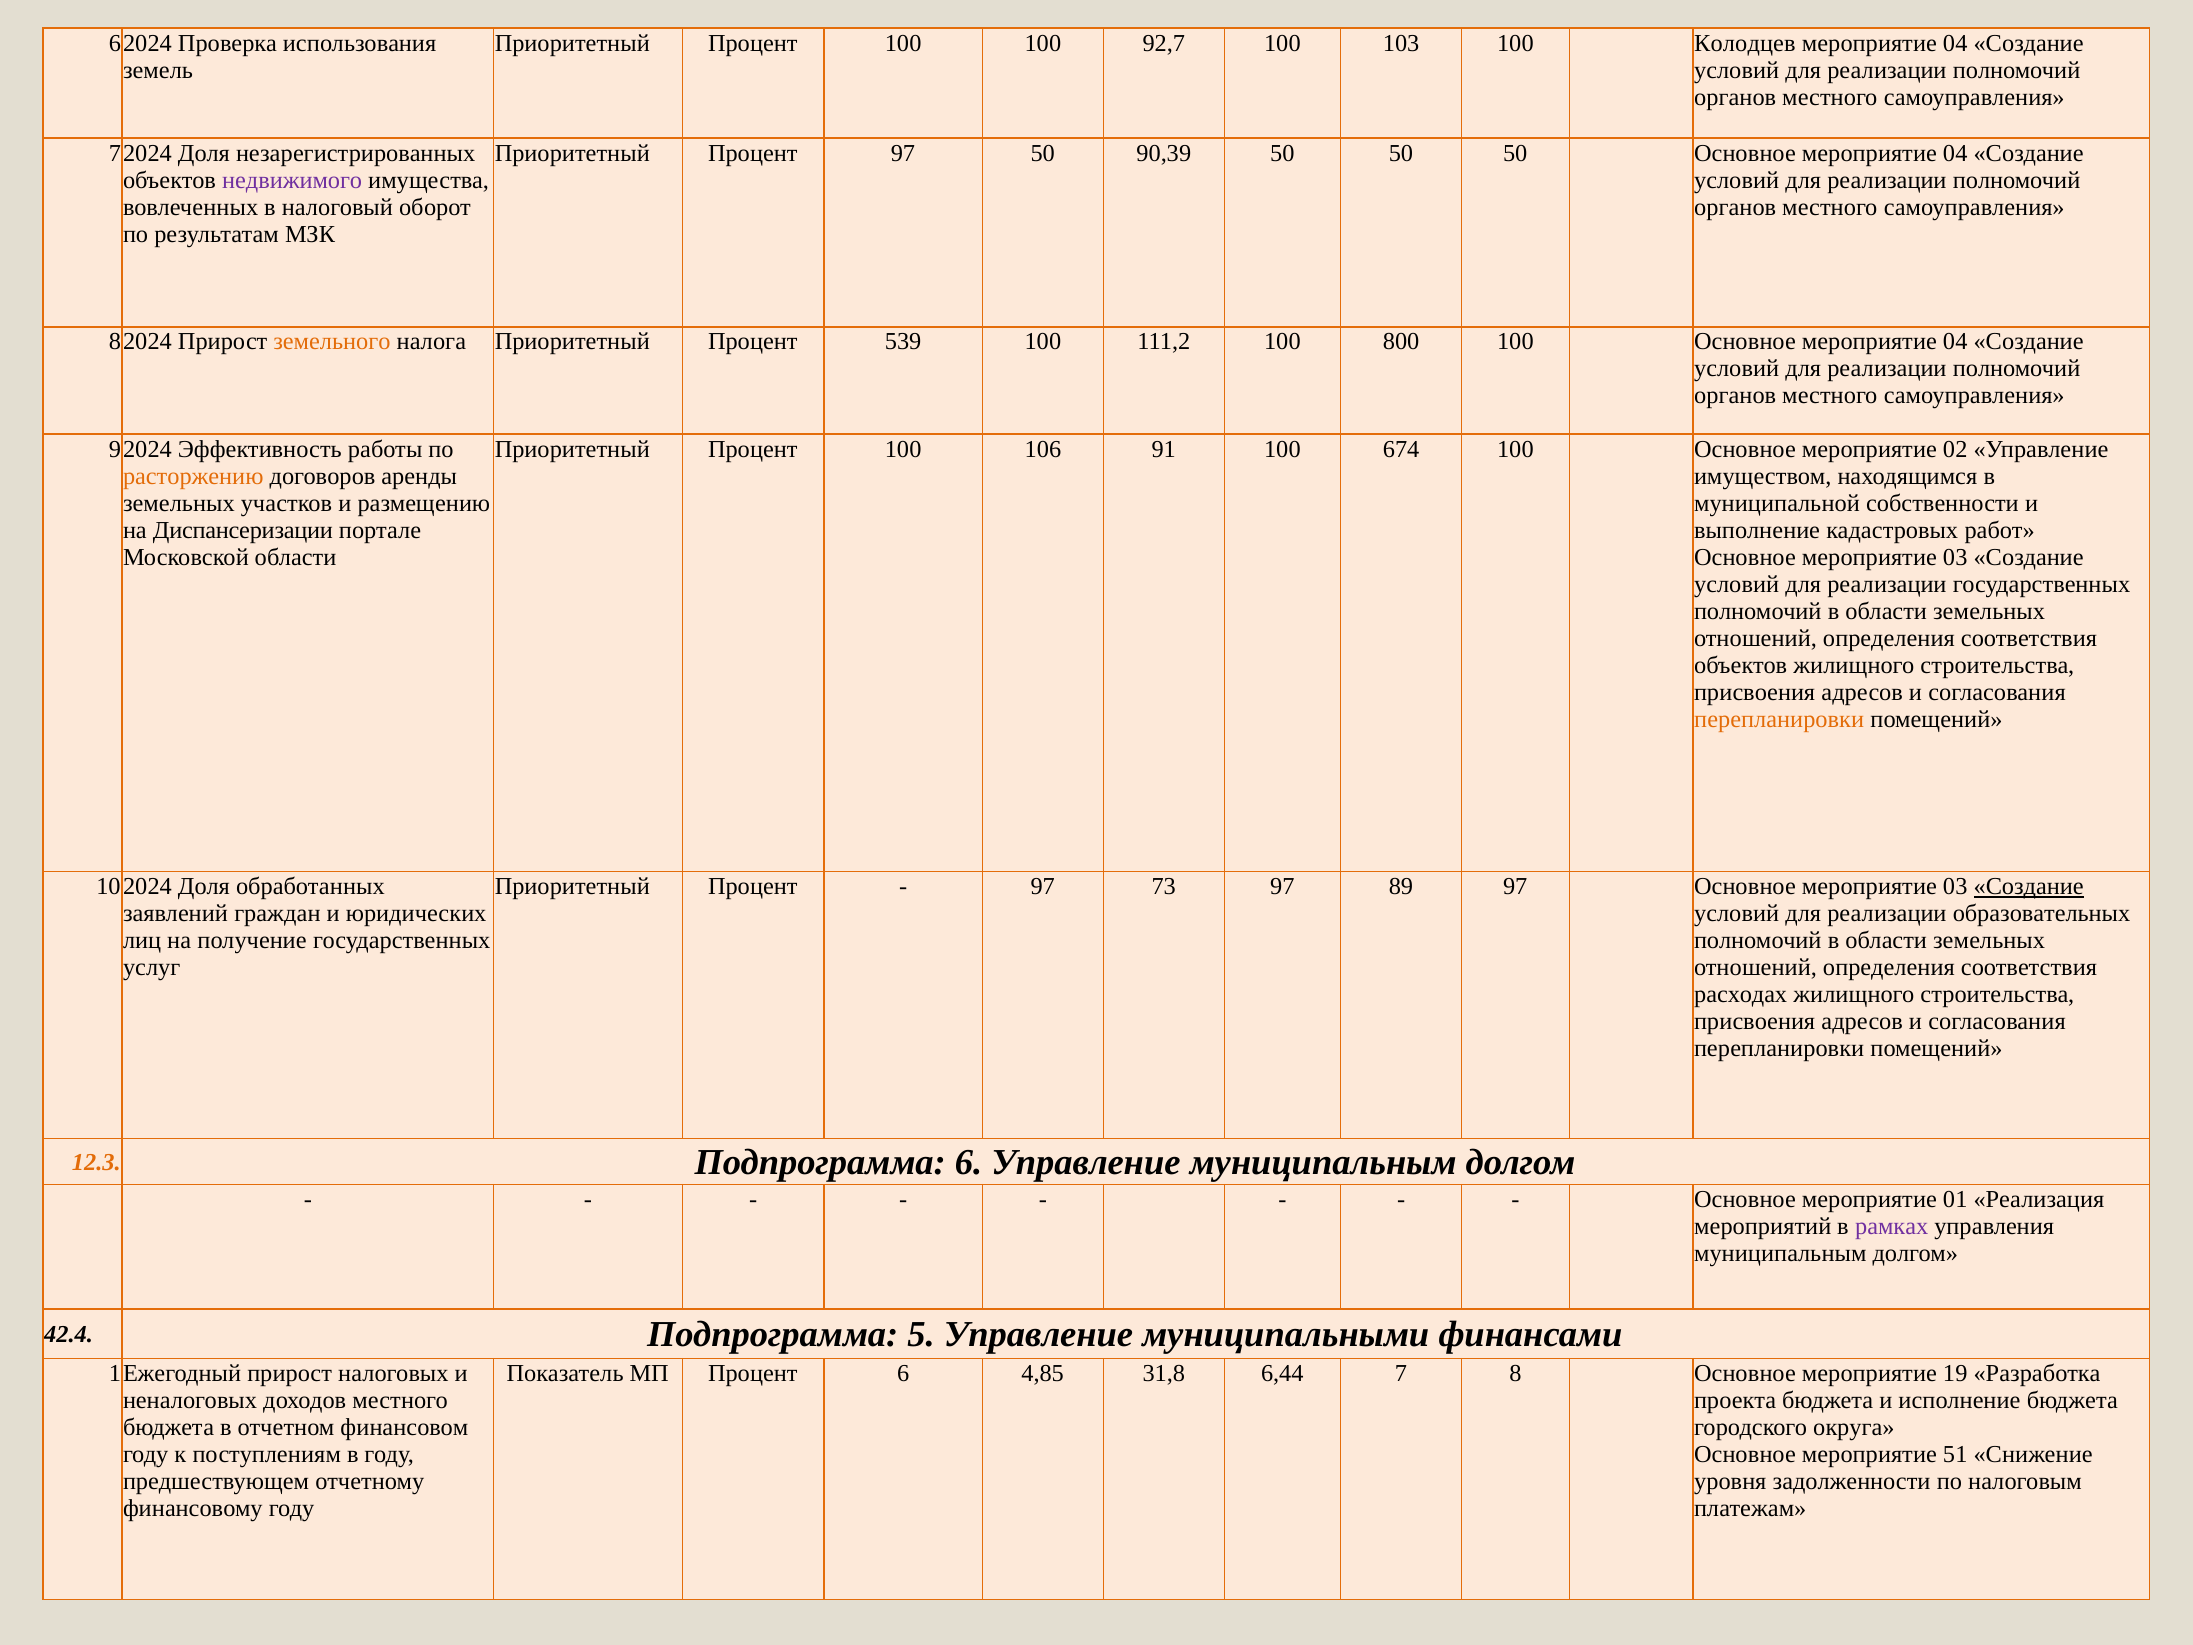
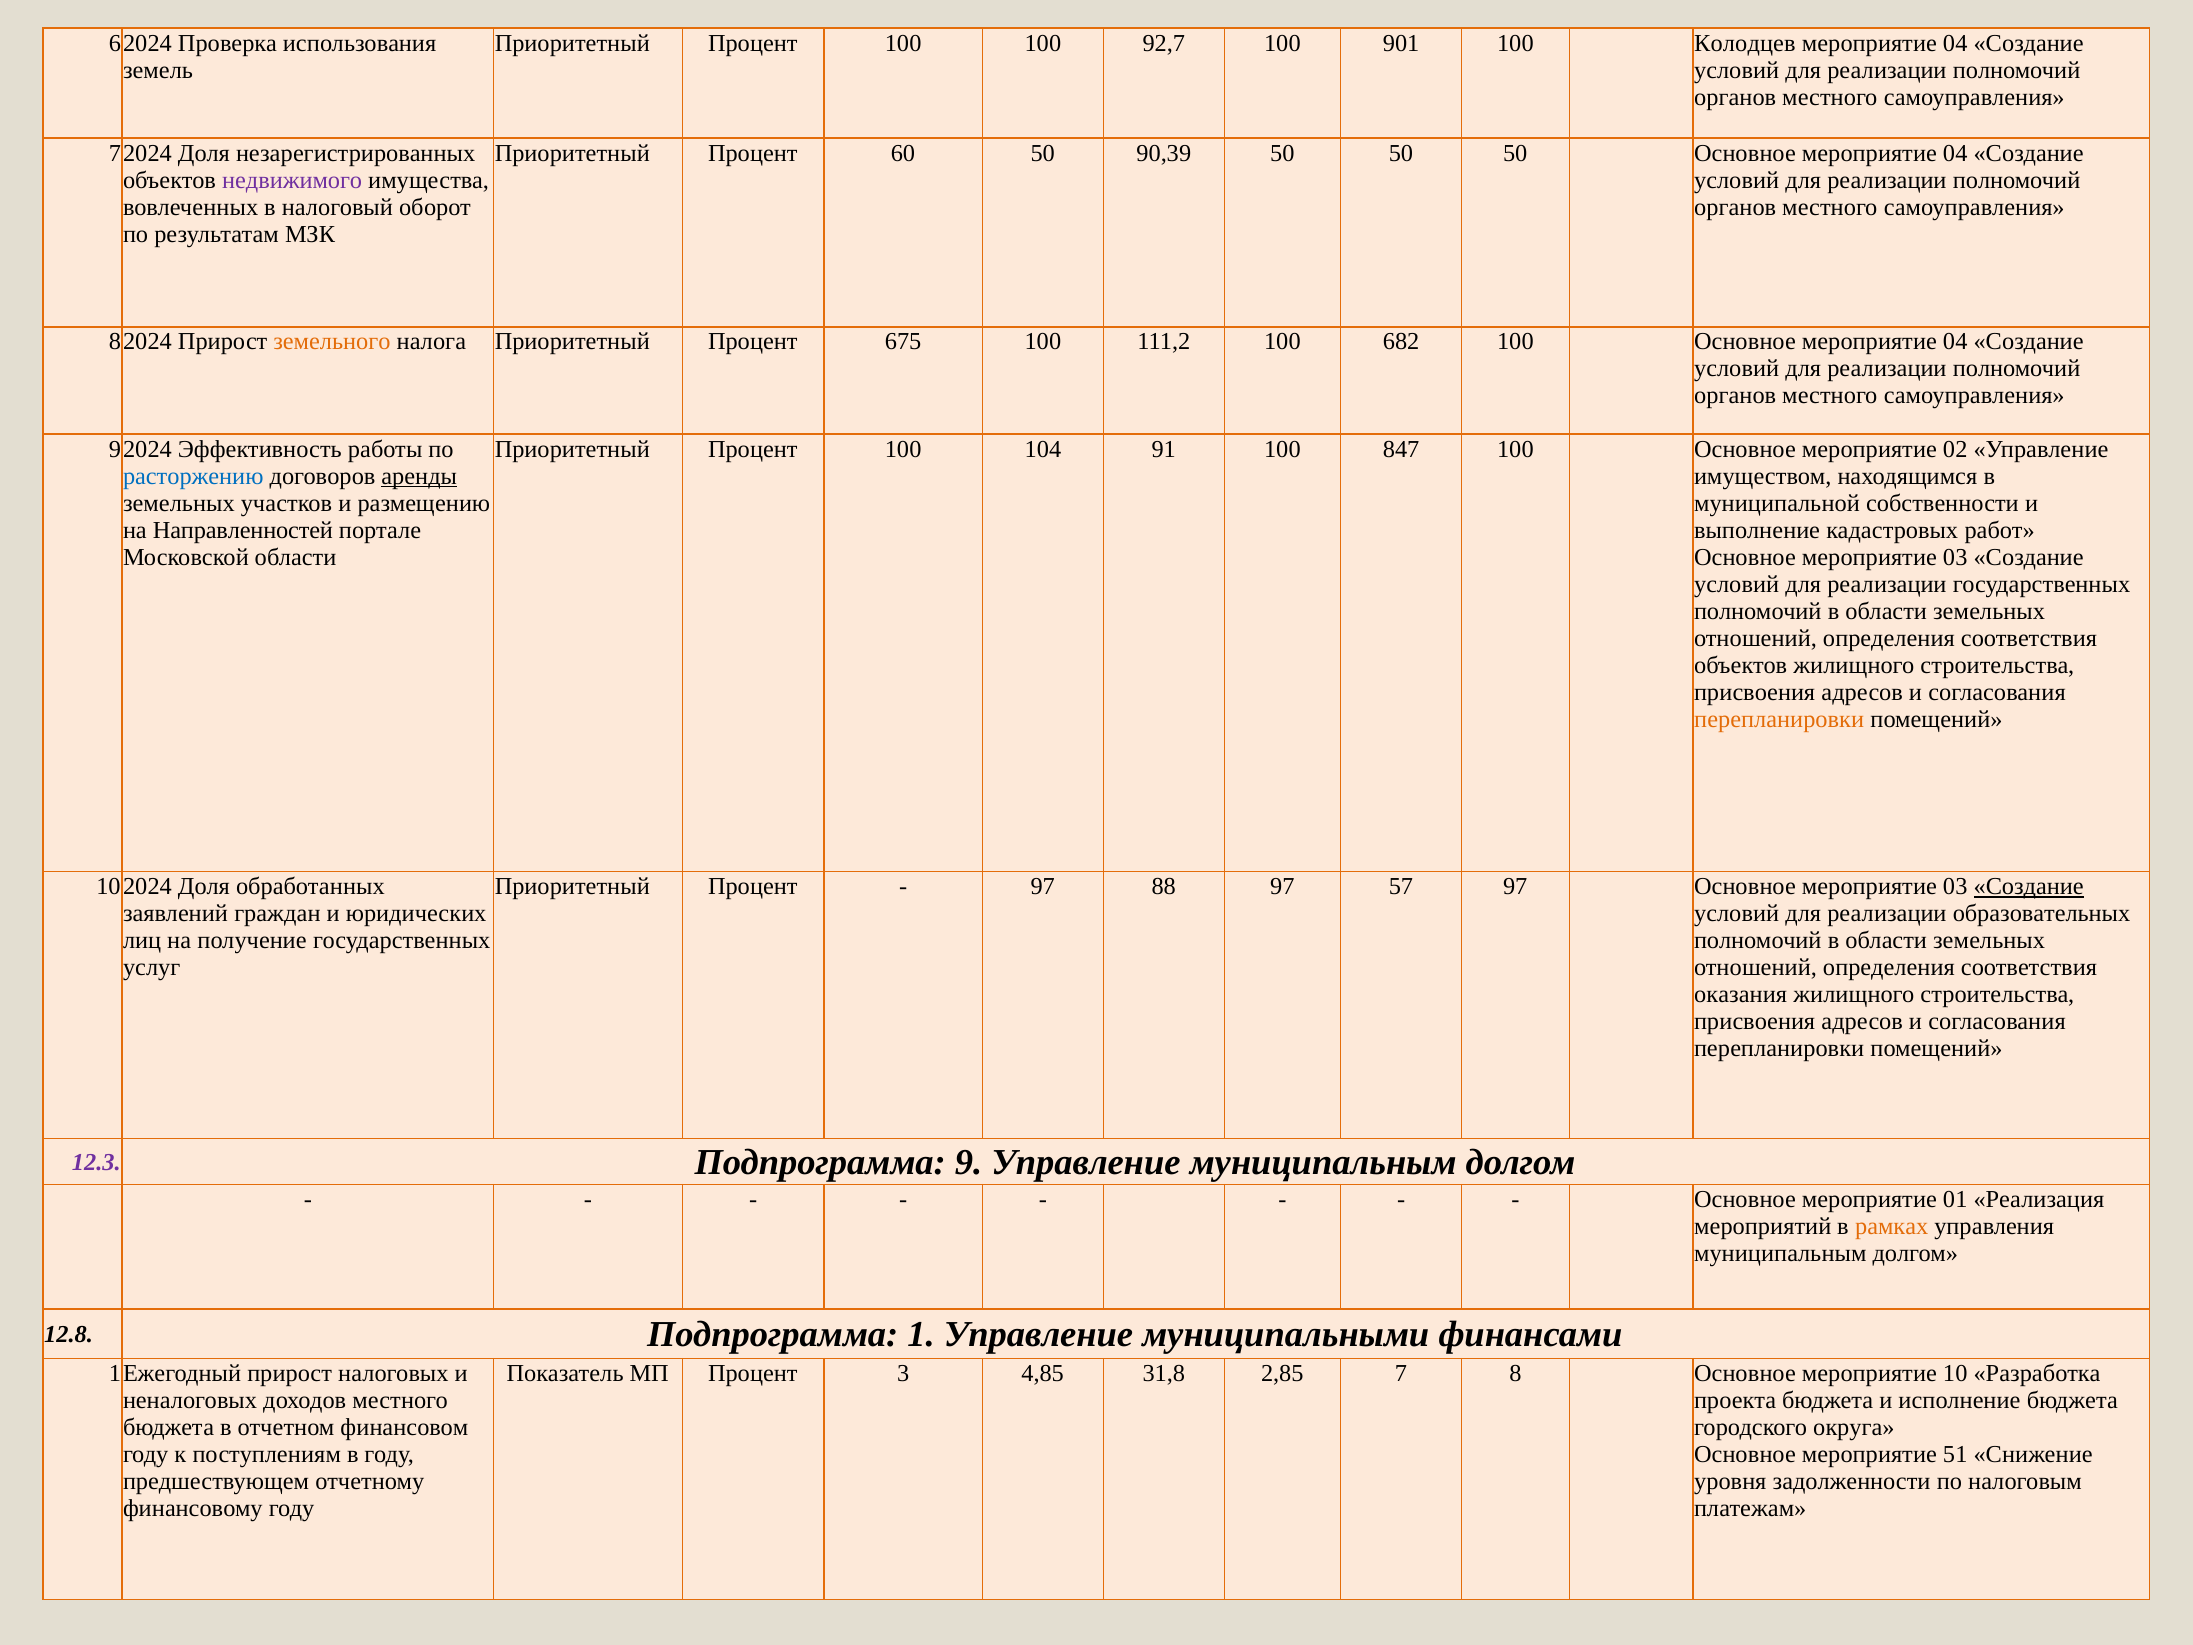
103: 103 -> 901
Процент 97: 97 -> 60
539: 539 -> 675
800: 800 -> 682
106: 106 -> 104
674: 674 -> 847
расторжению colour: orange -> blue
аренды underline: none -> present
Диспансеризации: Диспансеризации -> Направленностей
73: 73 -> 88
89: 89 -> 57
расходах: расходах -> оказания
12.3 colour: orange -> purple
Подпрограмма 6: 6 -> 9
рамках colour: purple -> orange
42.4: 42.4 -> 12.8
5: 5 -> 1
Процент 6: 6 -> 3
6,44: 6,44 -> 2,85
19: 19 -> 10
